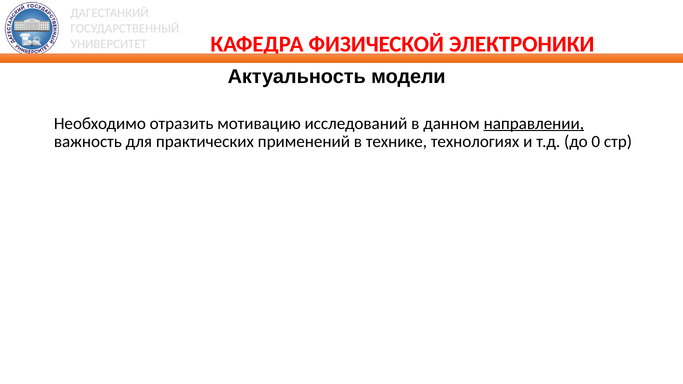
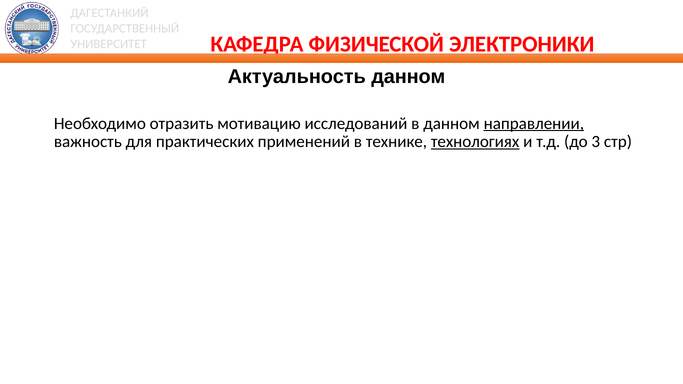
Актуальность модели: модели -> данном
технологиях underline: none -> present
0: 0 -> 3
